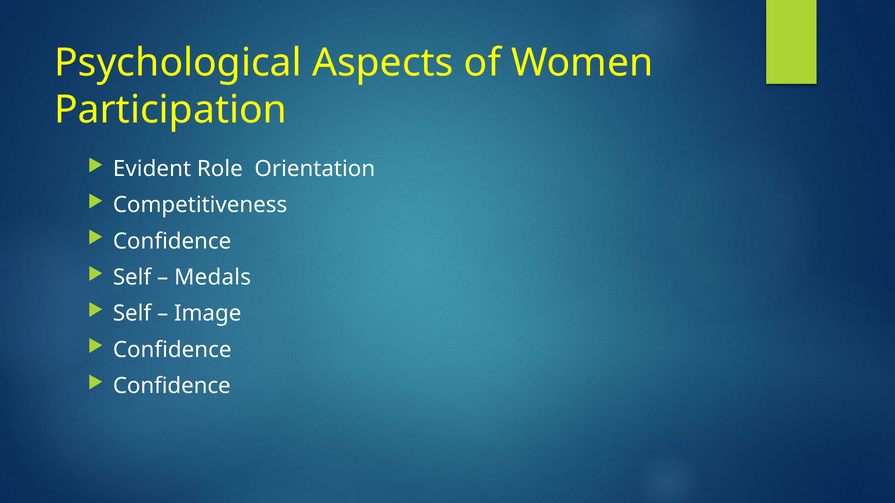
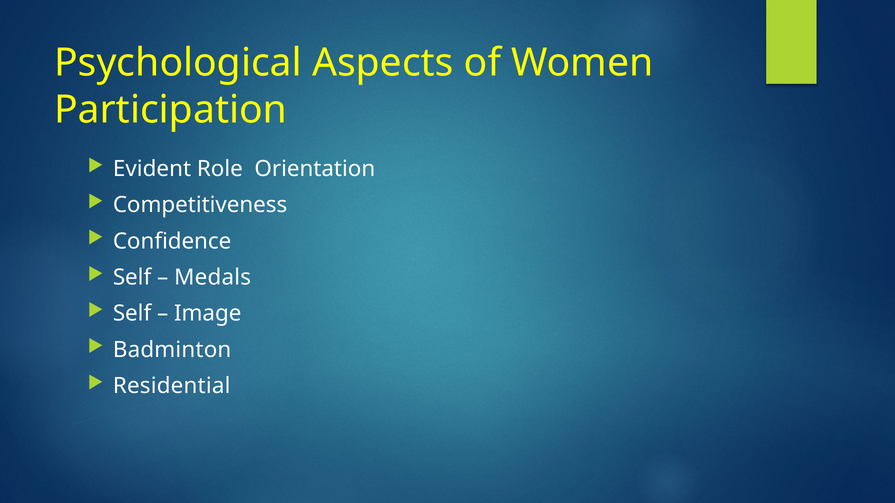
Confidence at (172, 350): Confidence -> Badminton
Confidence at (172, 386): Confidence -> Residential
